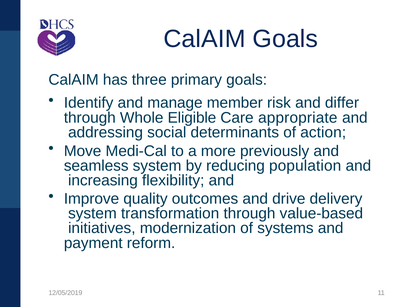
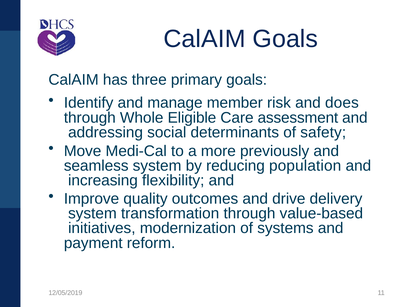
differ: differ -> does
appropriate: appropriate -> assessment
action: action -> safety
